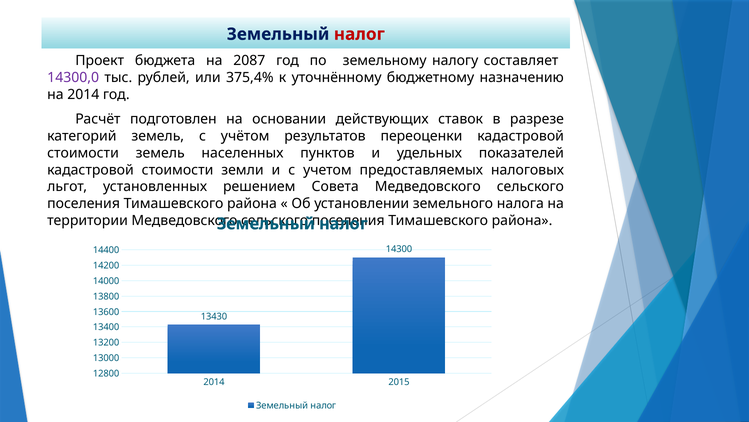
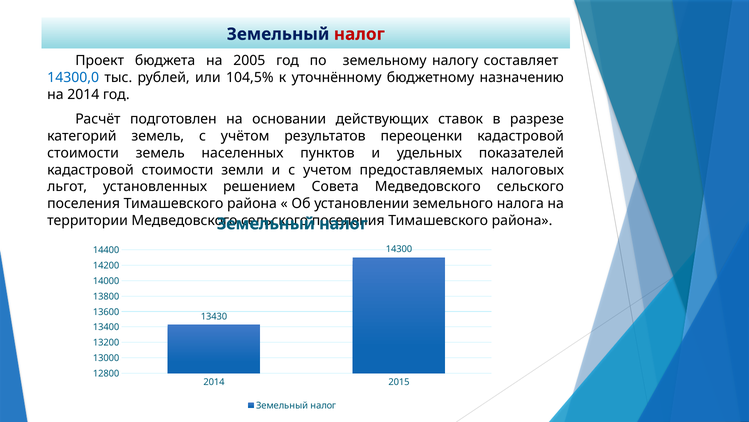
2087: 2087 -> 2005
14300,0 colour: purple -> blue
375,4%: 375,4% -> 104,5%
